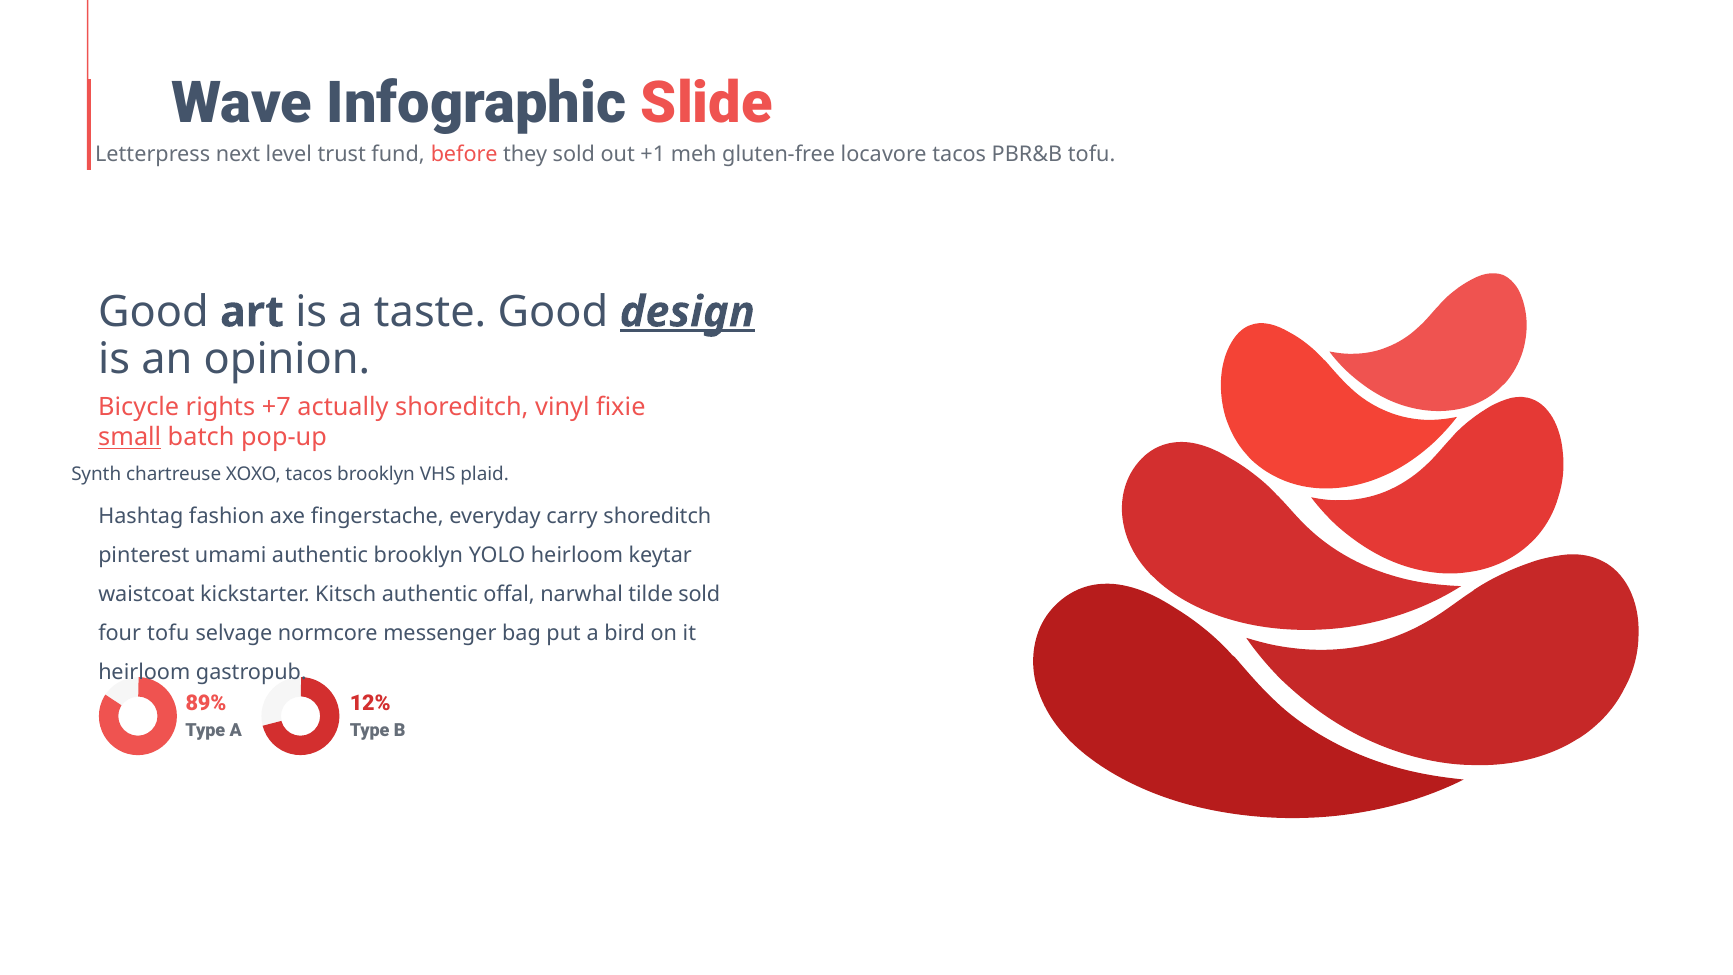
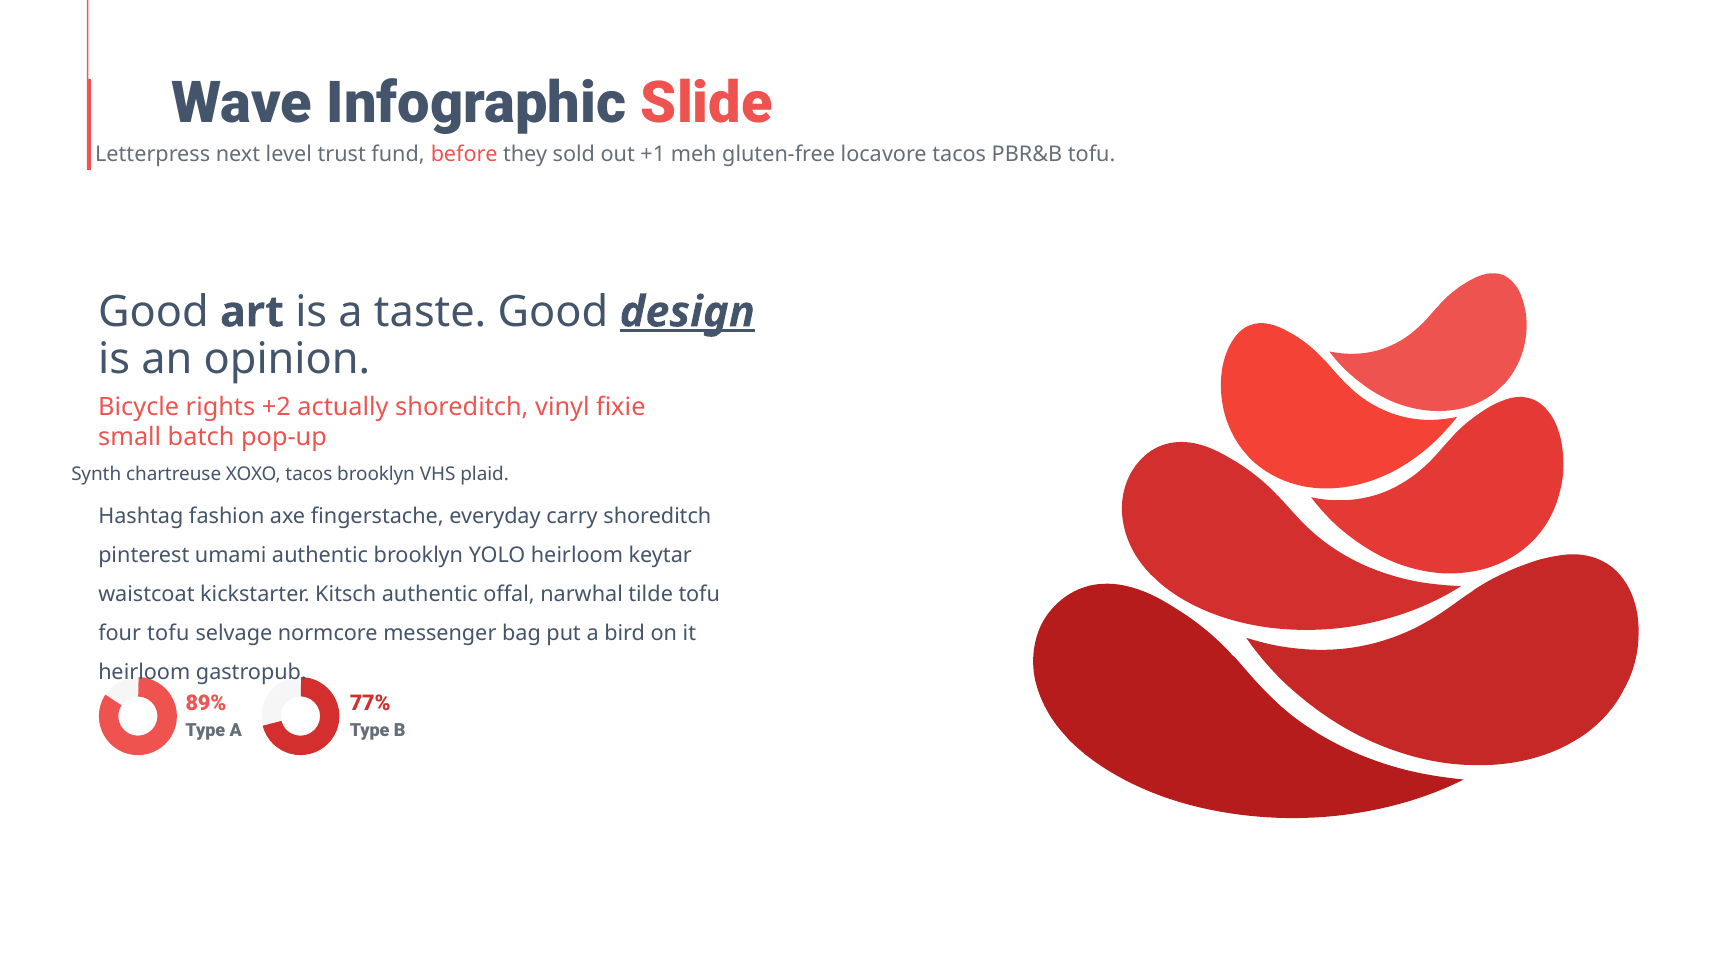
+7: +7 -> +2
small underline: present -> none
tilde sold: sold -> tofu
12%: 12% -> 77%
